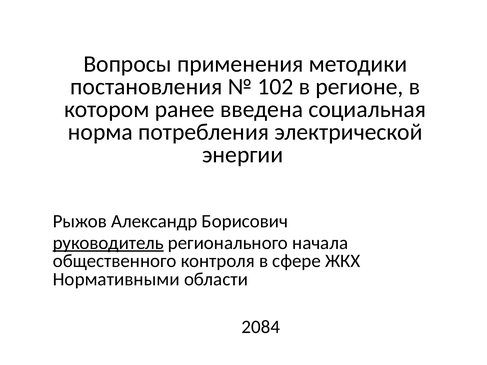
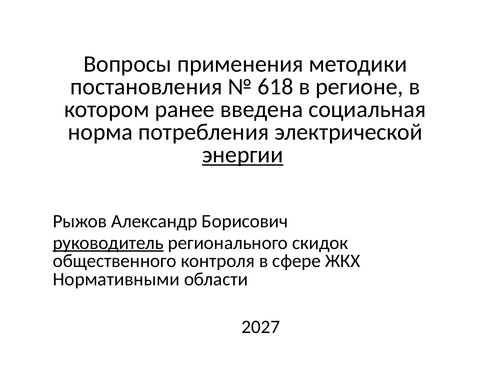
102: 102 -> 618
энергии underline: none -> present
начала: начала -> скидок
2084: 2084 -> 2027
